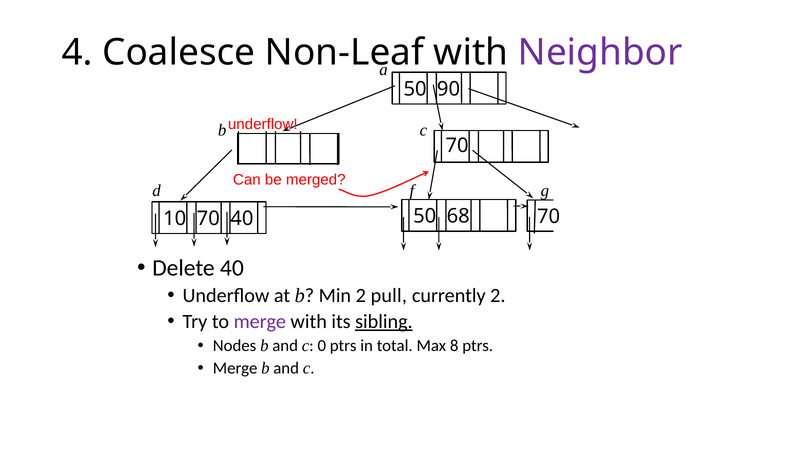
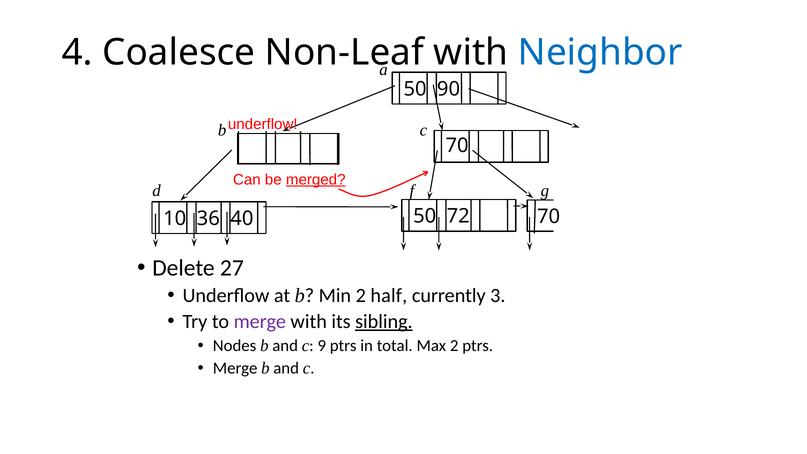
Neighbor colour: purple -> blue
merged underline: none -> present
68: 68 -> 72
10 70: 70 -> 36
Delete 40: 40 -> 27
pull: pull -> half
currently 2: 2 -> 3
0: 0 -> 9
Max 8: 8 -> 2
